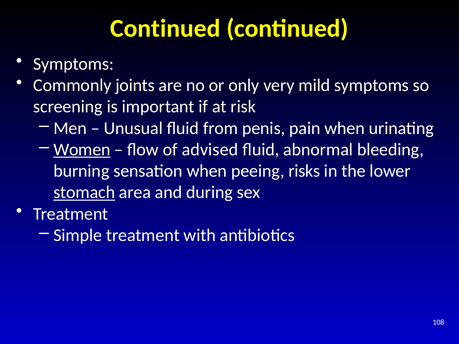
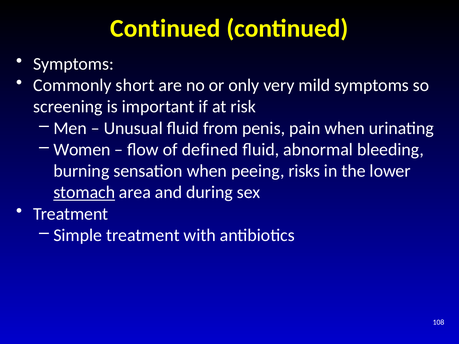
joints: joints -> short
Women underline: present -> none
advised: advised -> defined
